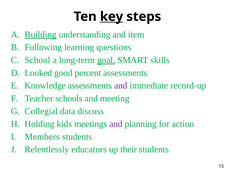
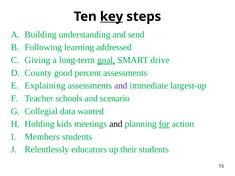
Building underline: present -> none
item: item -> send
questions: questions -> addressed
School: School -> Giving
skills: skills -> drive
Looked: Looked -> County
Knowledge: Knowledge -> Explaining
record-up: record-up -> largest-up
meeting: meeting -> scenario
discuss: discuss -> wanted
and at (116, 124) colour: purple -> black
for underline: none -> present
